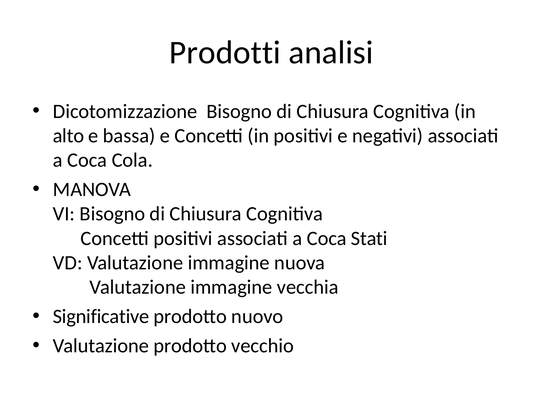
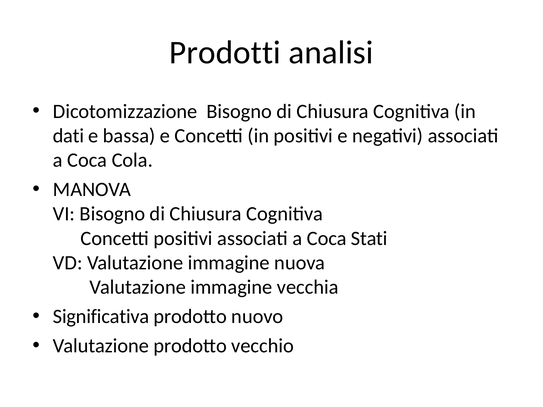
alto: alto -> dati
Significative: Significative -> Significativa
